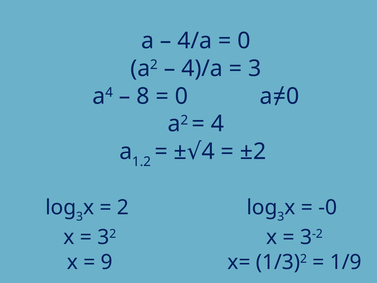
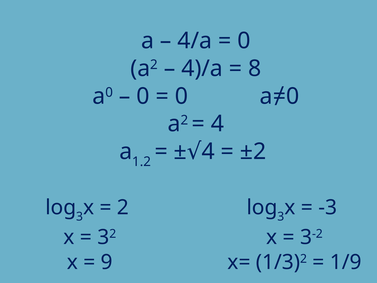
3 at (255, 68): 3 -> 8
a 4: 4 -> 0
8 at (143, 96): 8 -> 0
-0: -0 -> -3
